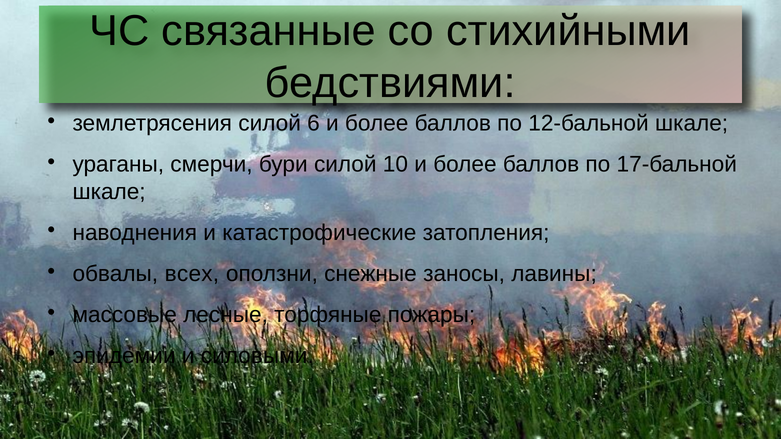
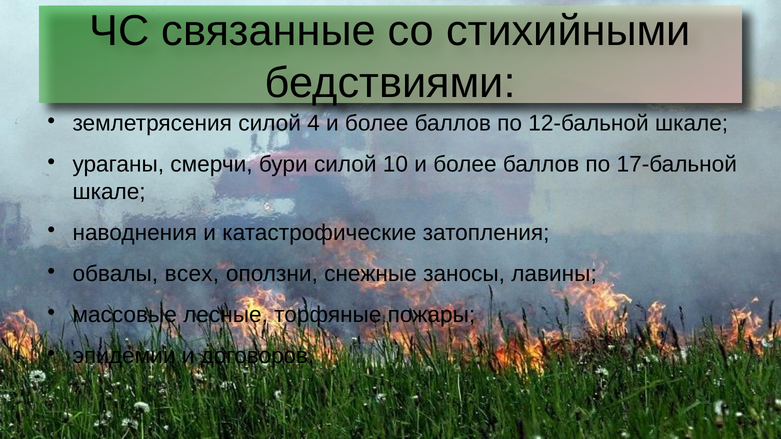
6: 6 -> 4
силовыми: силовыми -> договоров
